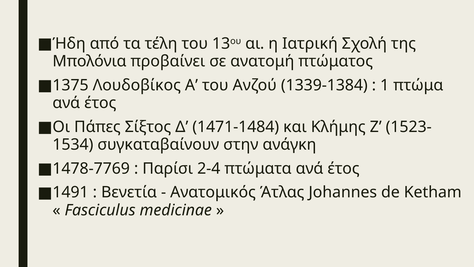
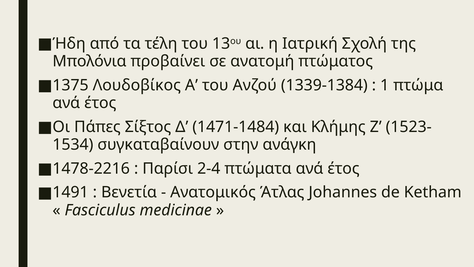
1478-7769: 1478-7769 -> 1478-2216
